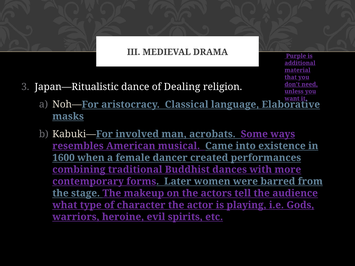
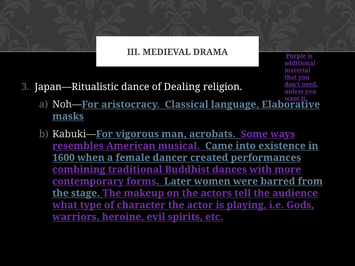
involved: involved -> vigorous
